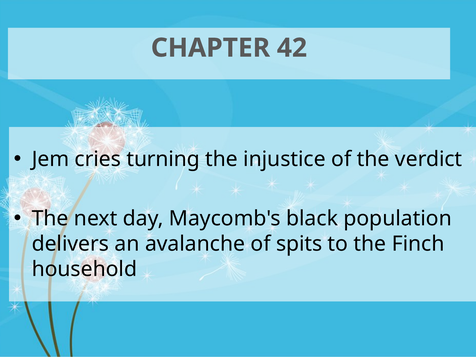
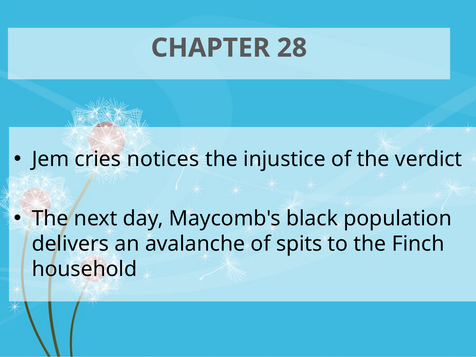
42: 42 -> 28
turning: turning -> notices
